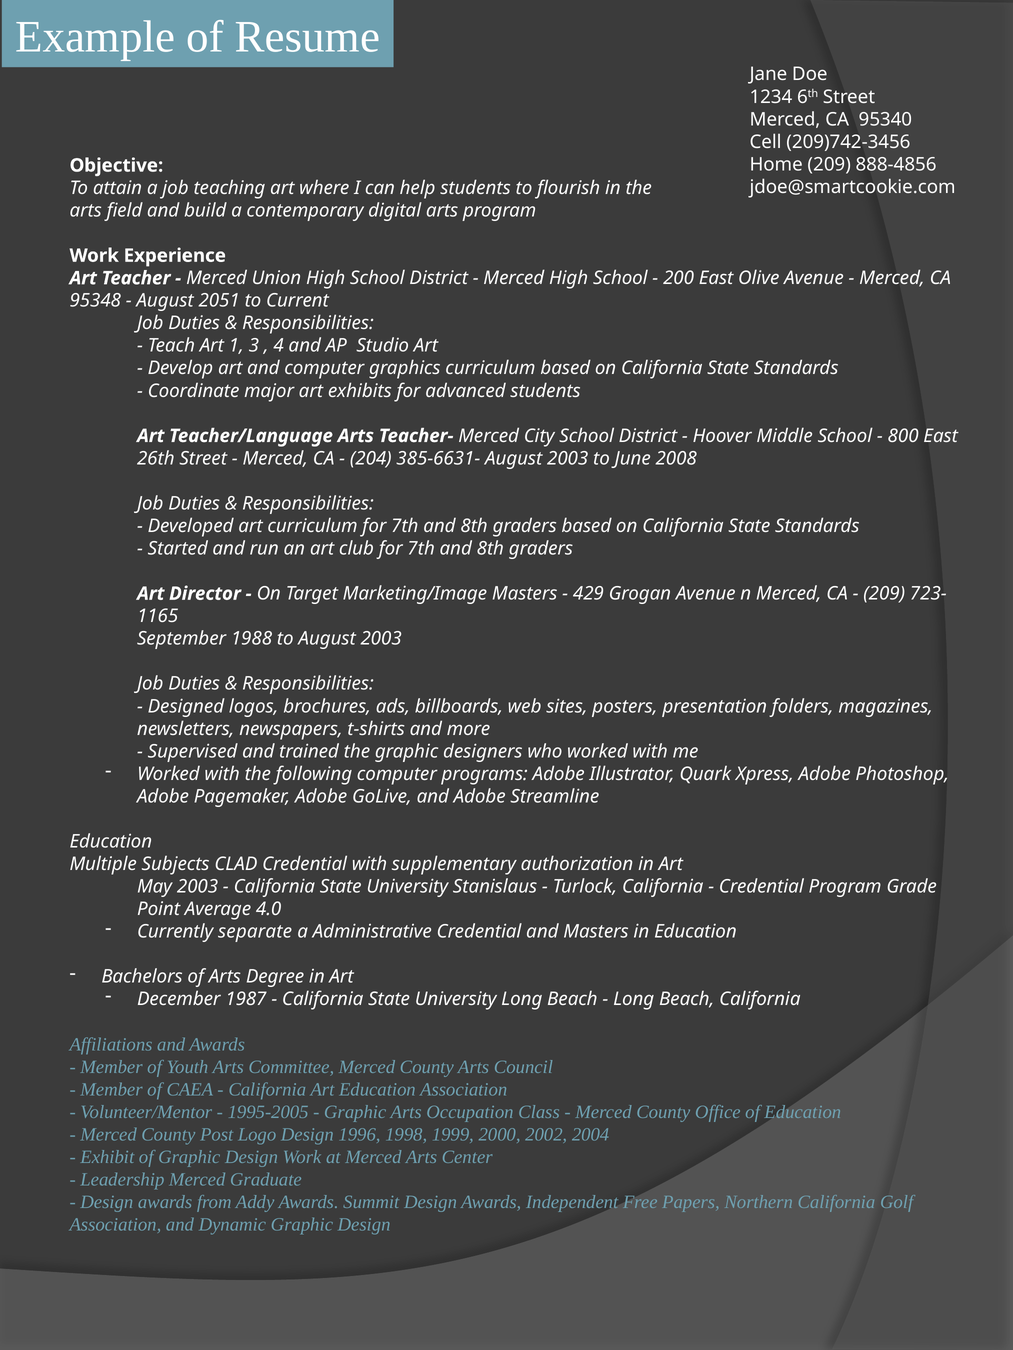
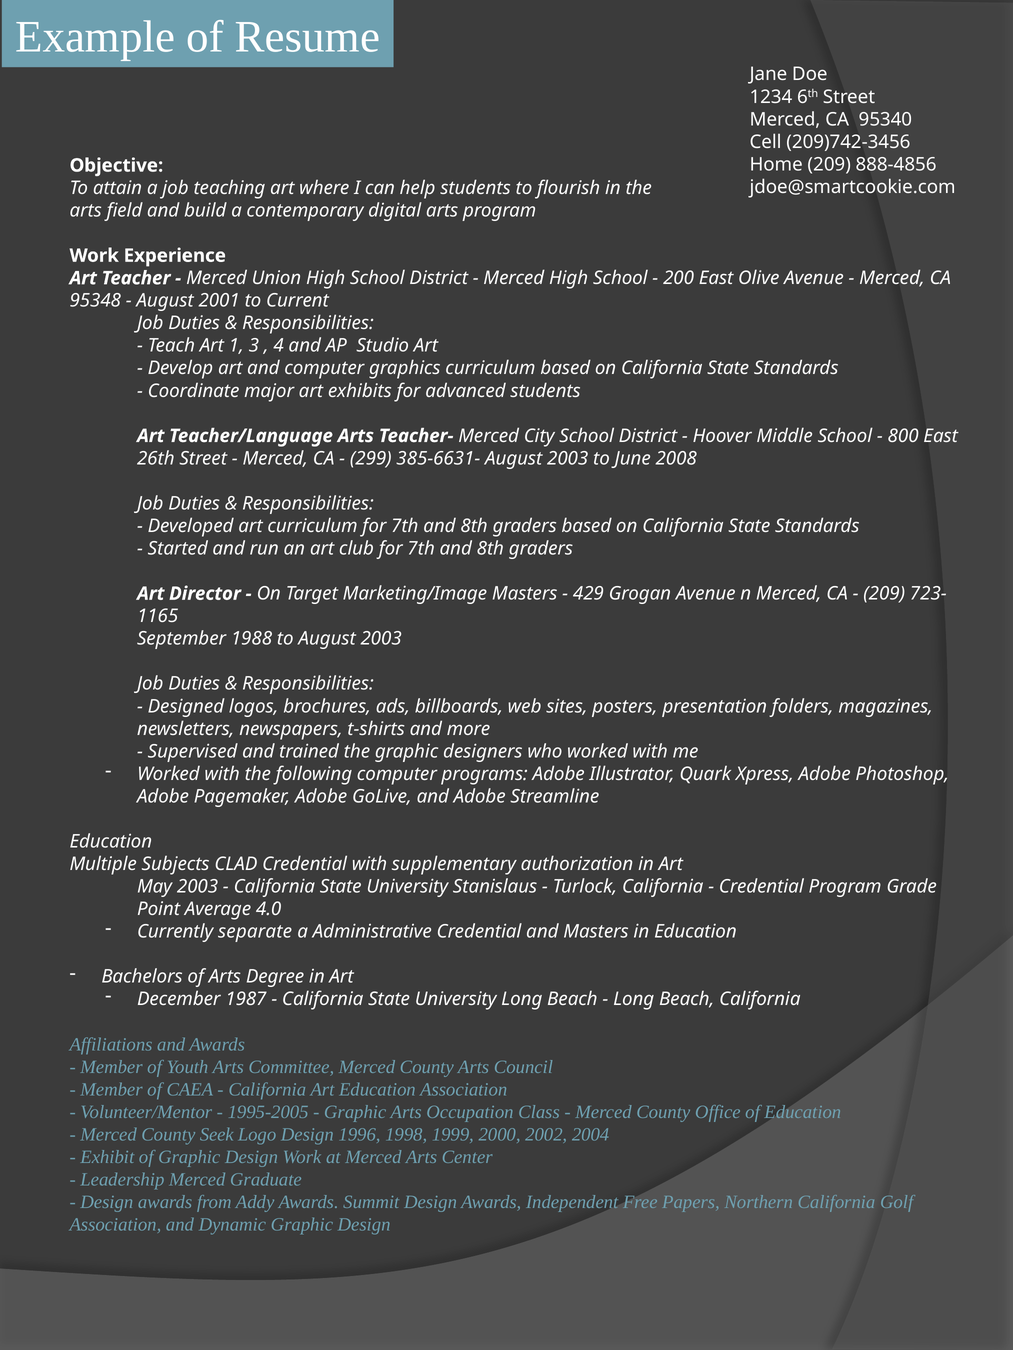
2051: 2051 -> 2001
204: 204 -> 299
Post: Post -> Seek
